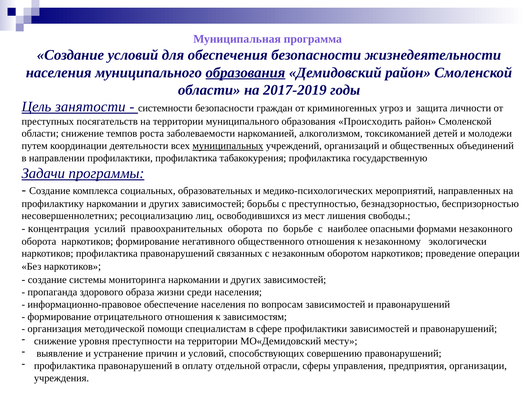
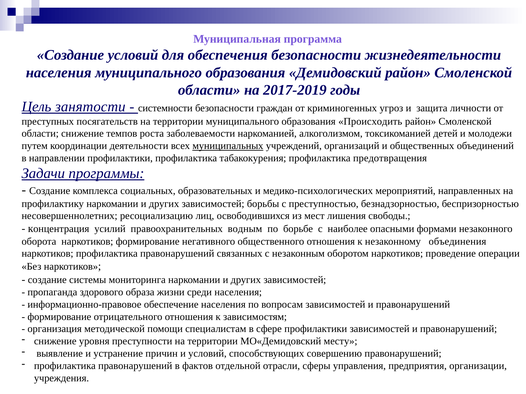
образования at (245, 73) underline: present -> none
государственную: государственную -> предотвращения
правоохранительных оборота: оборота -> водным
экологически: экологически -> объединения
оплату: оплату -> фактов
